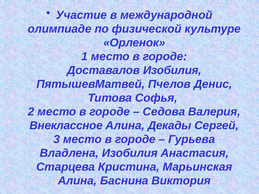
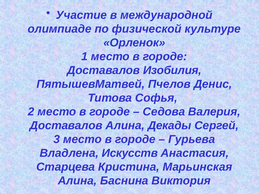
Внеклассное at (66, 126): Внеклассное -> Доставалов
Владлена Изобилия: Изобилия -> Искусств
